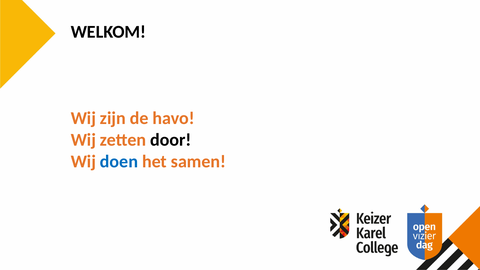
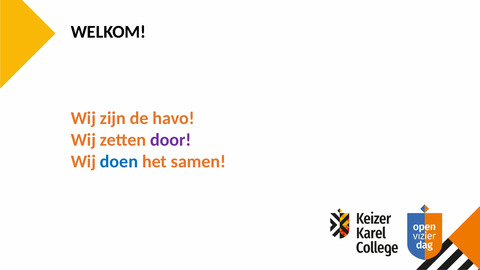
door colour: black -> purple
